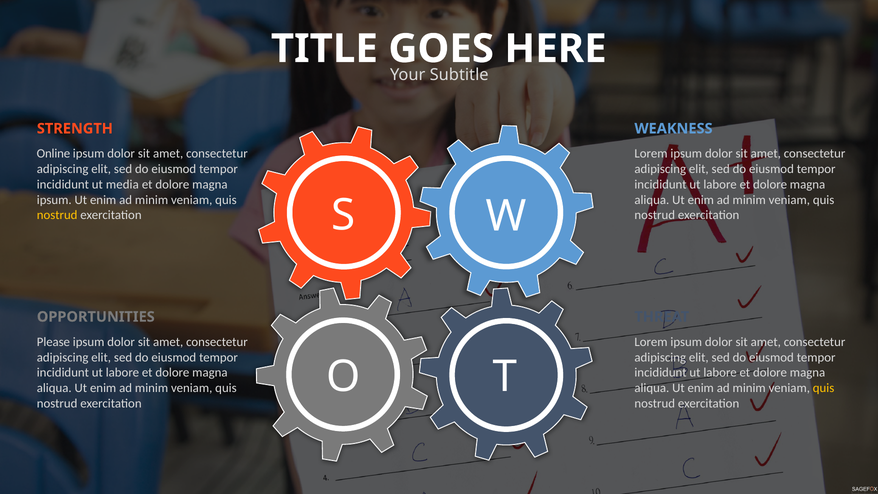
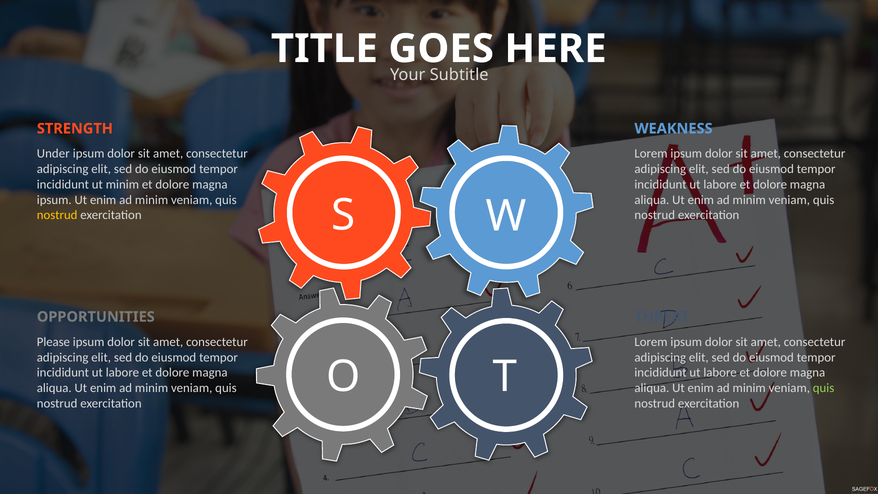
Online: Online -> Under
ut media: media -> minim
quis at (824, 388) colour: yellow -> light green
